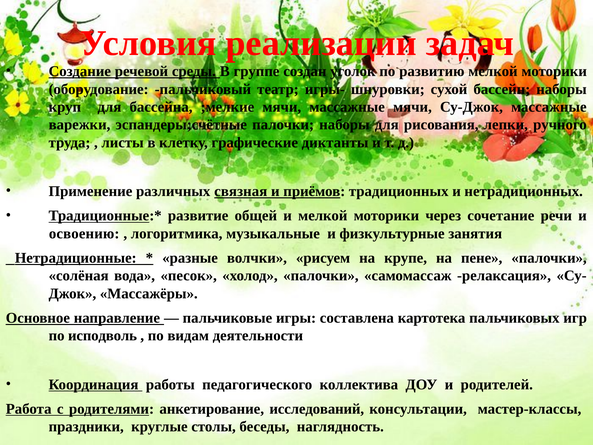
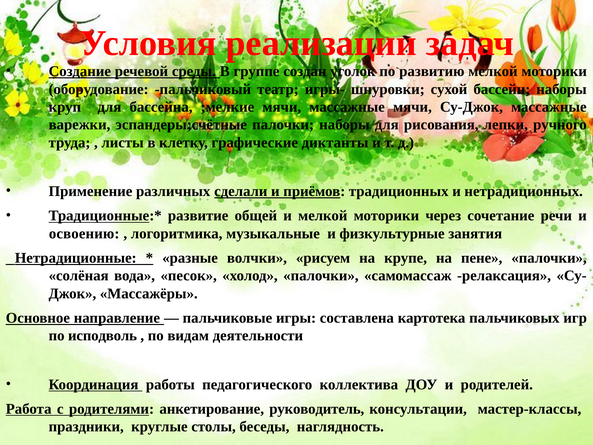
связная: связная -> сделали
исследований: исследований -> руководитель
